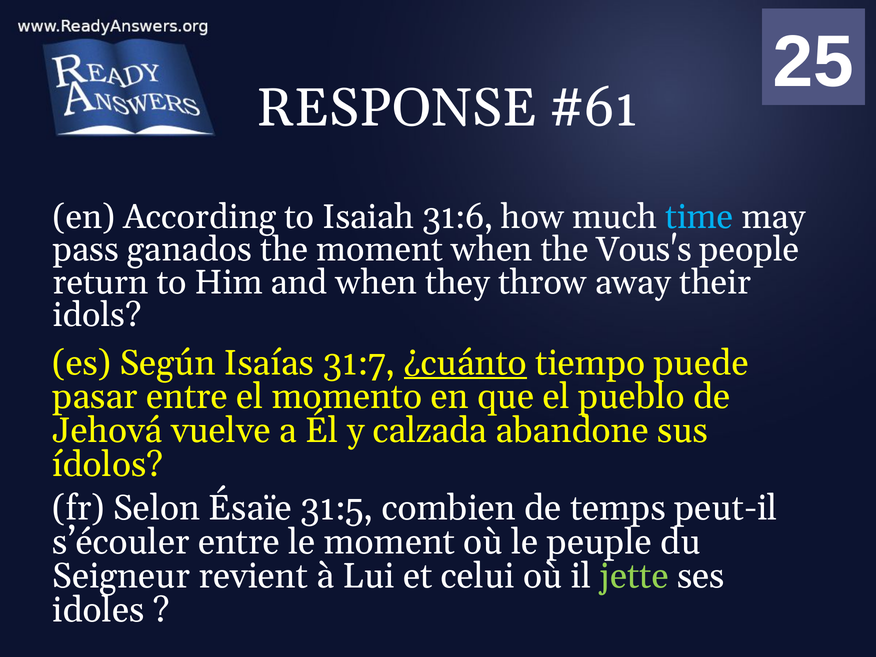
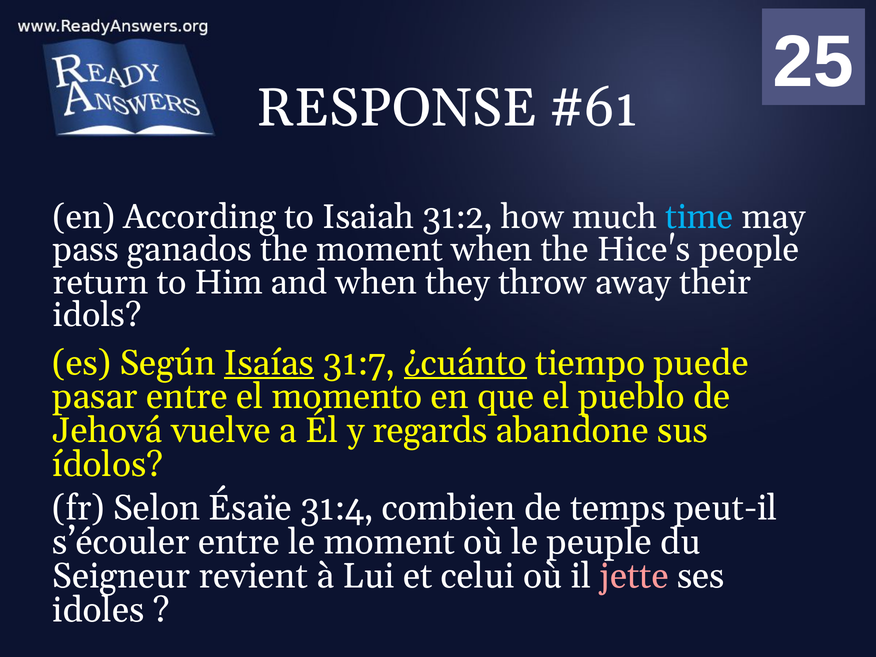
31:6: 31:6 -> 31:2
Vous's: Vous's -> Hice's
Isaías underline: none -> present
calzada: calzada -> regards
31:5: 31:5 -> 31:4
jette colour: light green -> pink
